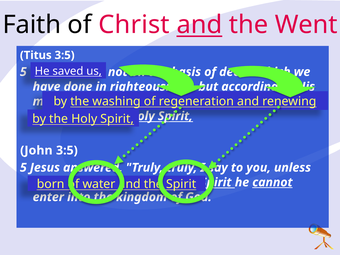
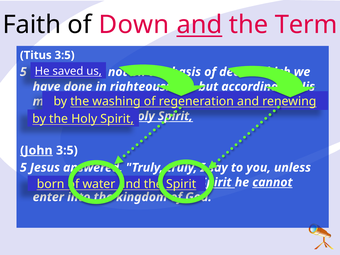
Christ: Christ -> Down
Went: Went -> Term
John underline: none -> present
